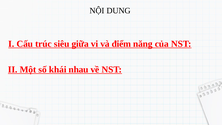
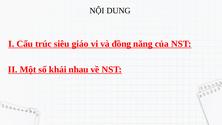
giữa: giữa -> giáo
điểm: điểm -> đồng
